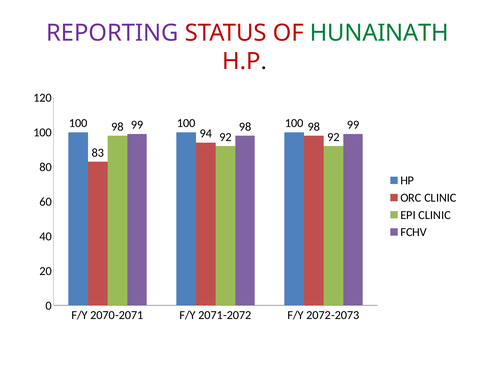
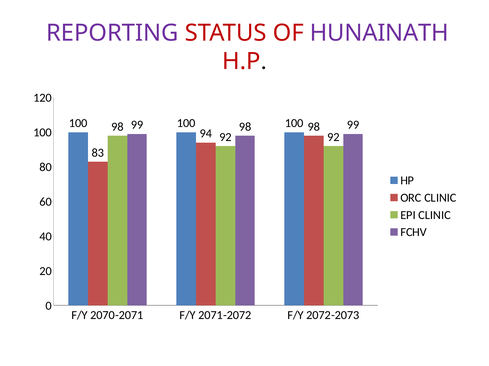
HUNAINATH colour: green -> purple
